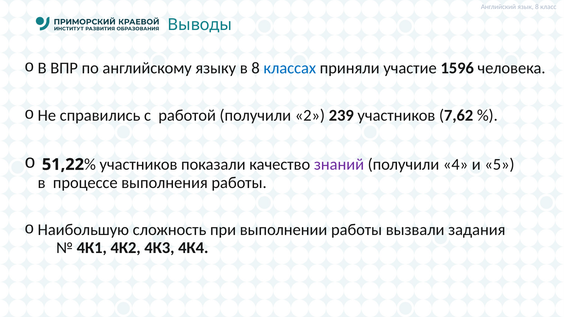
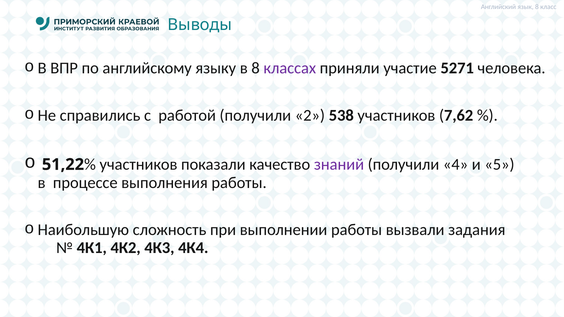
классах colour: blue -> purple
1596: 1596 -> 5271
239: 239 -> 538
